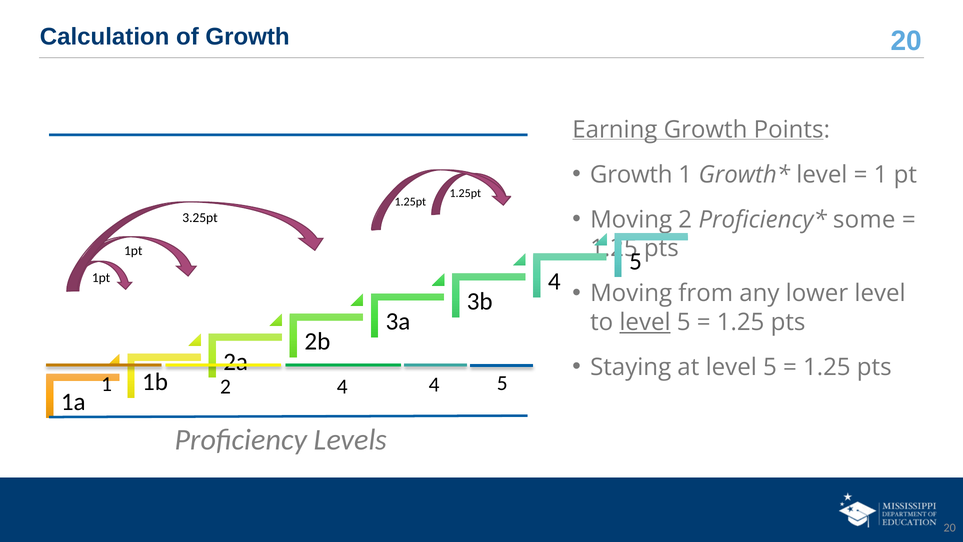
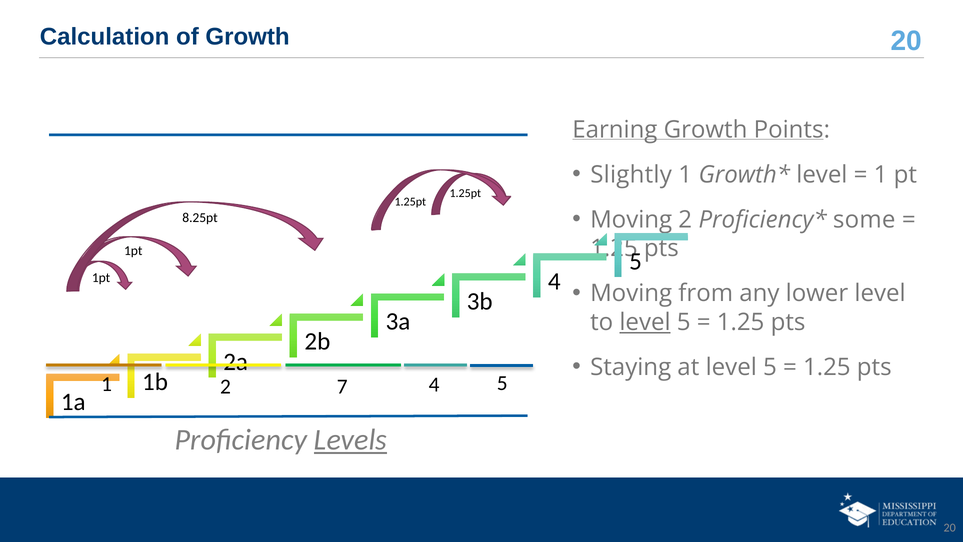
Growth at (631, 175): Growth -> Slightly
3.25pt: 3.25pt -> 8.25pt
2 4: 4 -> 7
Levels underline: none -> present
